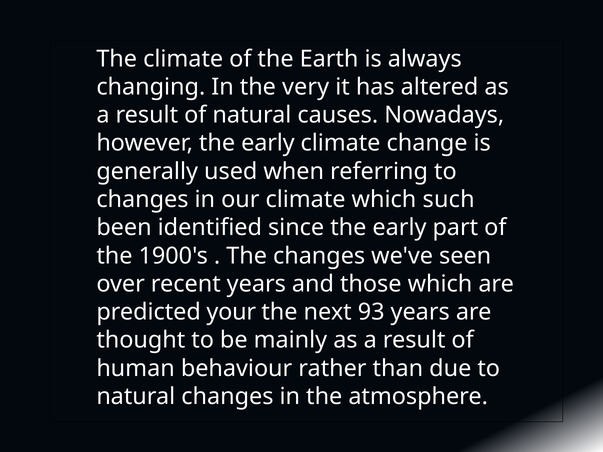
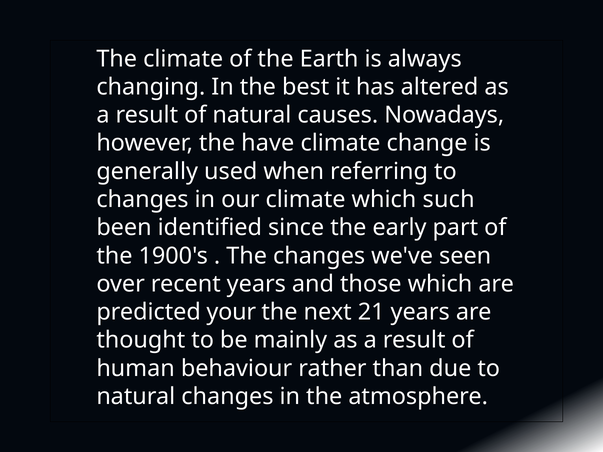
very: very -> best
however the early: early -> have
93: 93 -> 21
